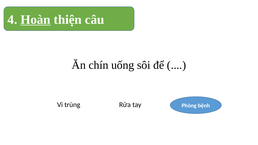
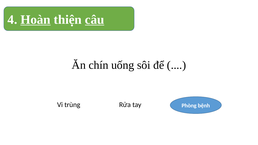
câu underline: none -> present
